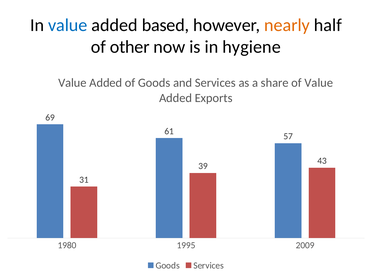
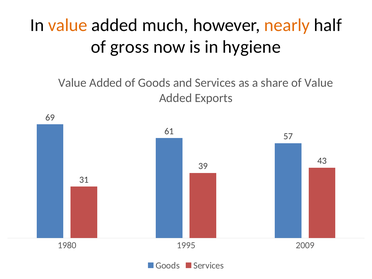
value at (68, 25) colour: blue -> orange
based: based -> much
other: other -> gross
